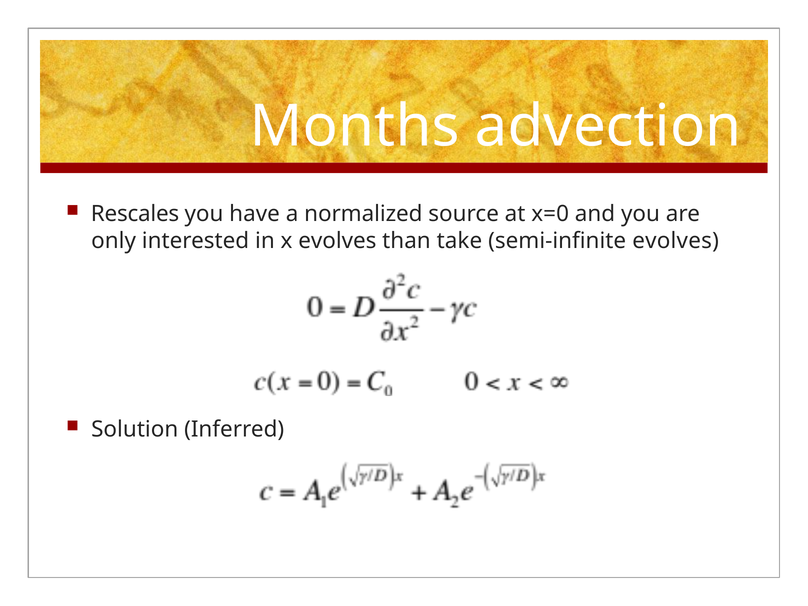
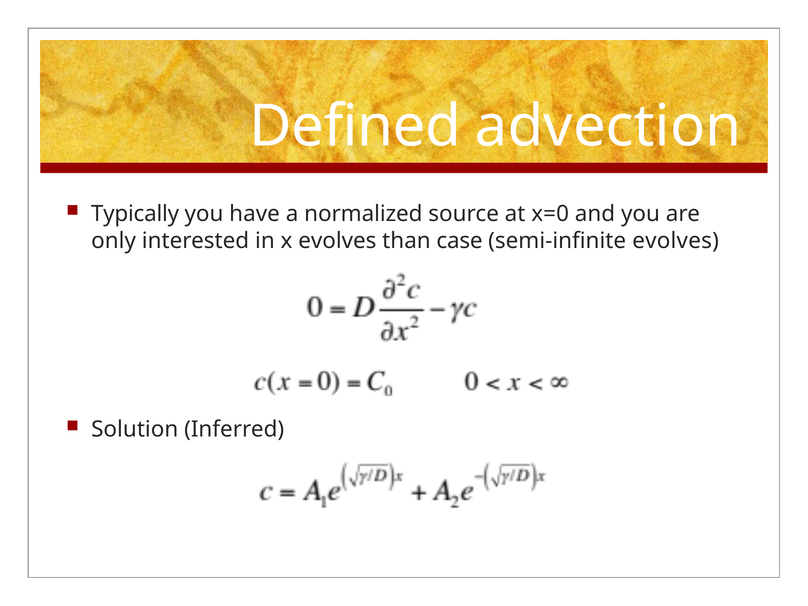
Months: Months -> Defined
Rescales: Rescales -> Typically
take: take -> case
